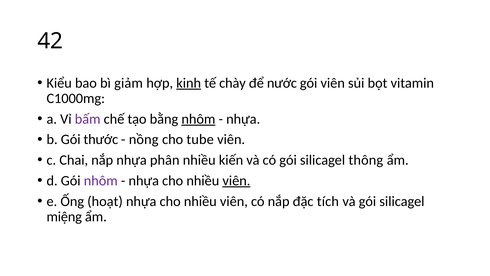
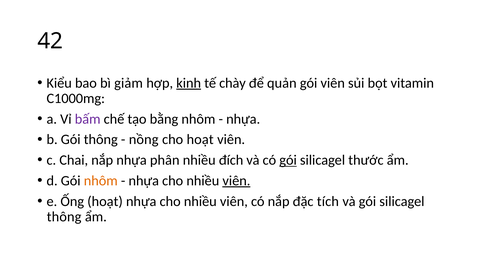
nước: nước -> quản
nhôm at (198, 119) underline: present -> none
Gói thước: thước -> thông
cho tube: tube -> hoạt
kiến: kiến -> đích
gói at (288, 160) underline: none -> present
thông: thông -> thước
nhôm at (101, 180) colour: purple -> orange
miệng at (64, 216): miệng -> thông
